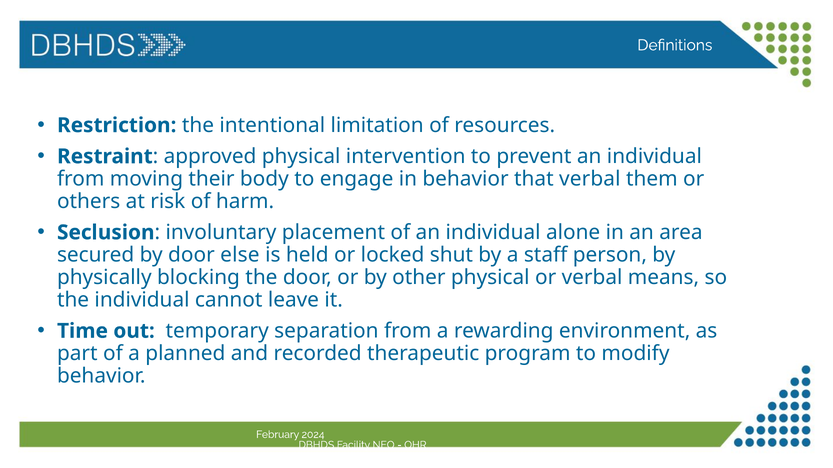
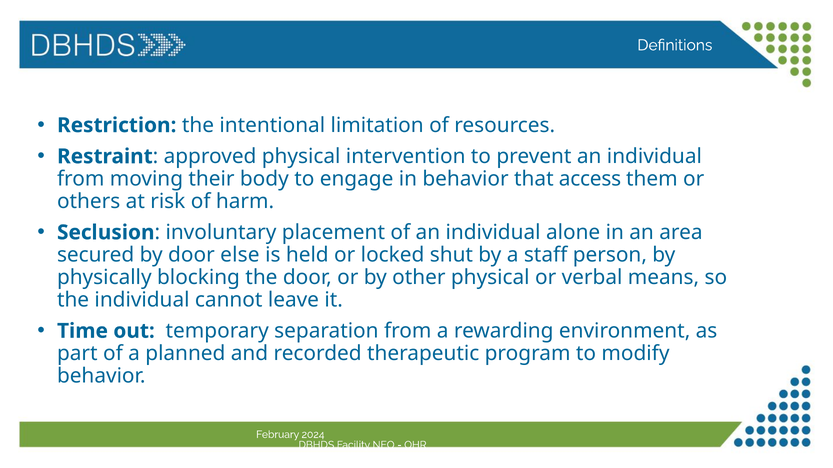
that verbal: verbal -> access
